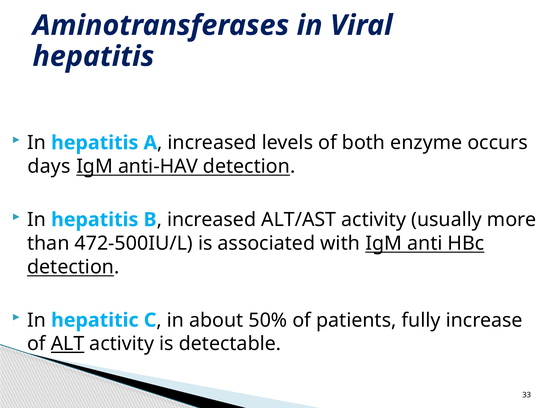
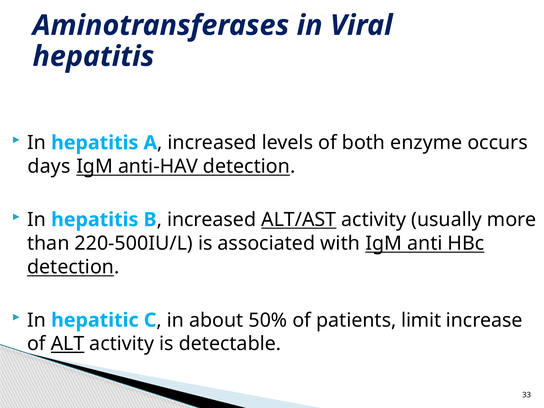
ALT/AST underline: none -> present
472-500IU/L: 472-500IU/L -> 220-500IU/L
fully: fully -> limit
